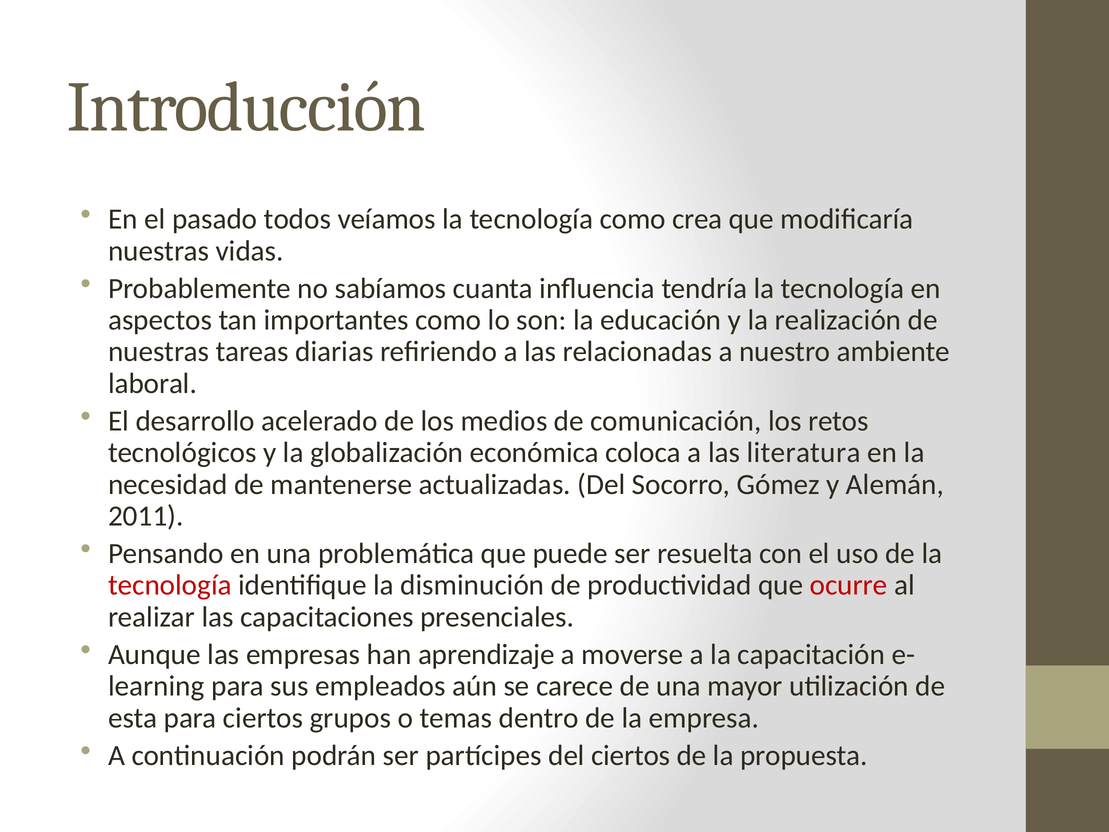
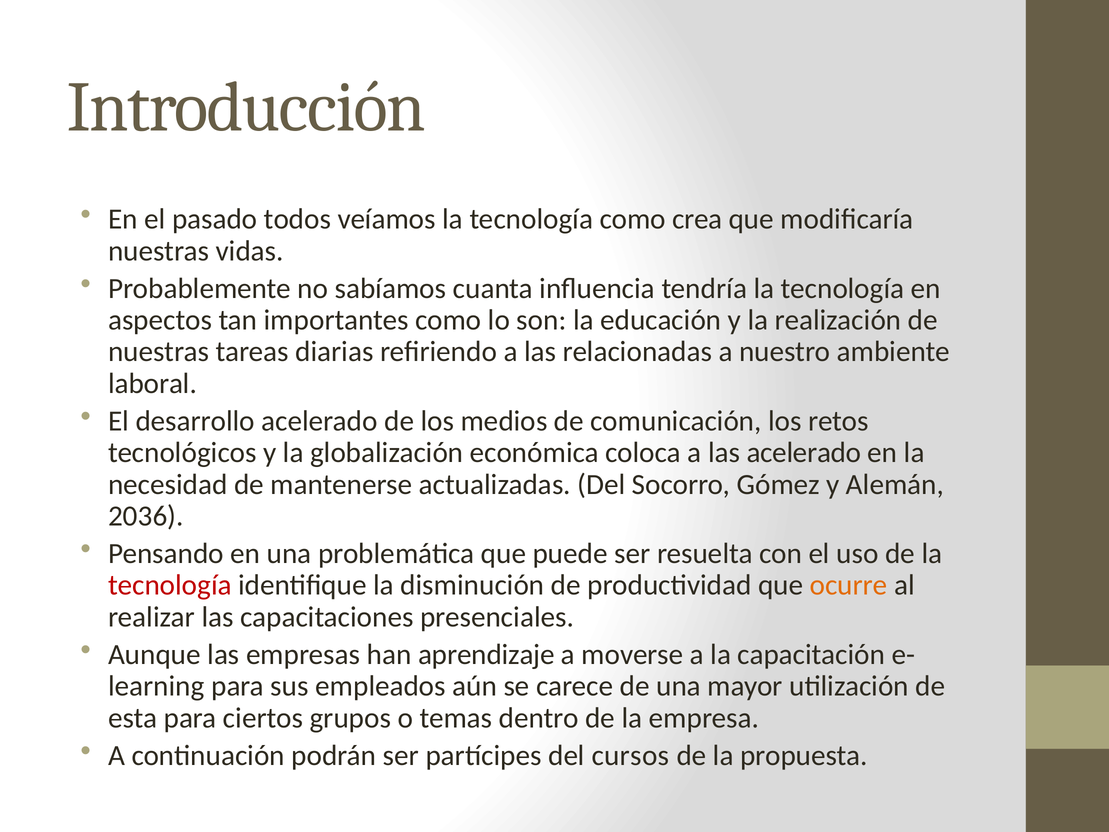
las literatura: literatura -> acelerado
2011: 2011 -> 2036
ocurre colour: red -> orange
del ciertos: ciertos -> cursos
